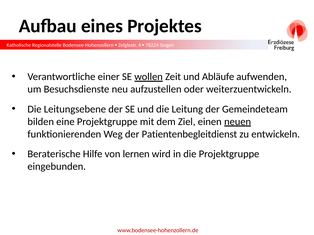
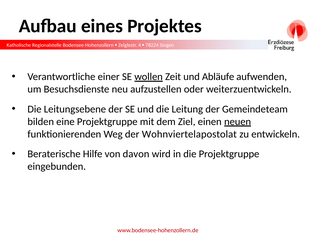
Patientenbegleitdienst: Patientenbegleitdienst -> Wohnviertelapostolat
lernen: lernen -> davon
